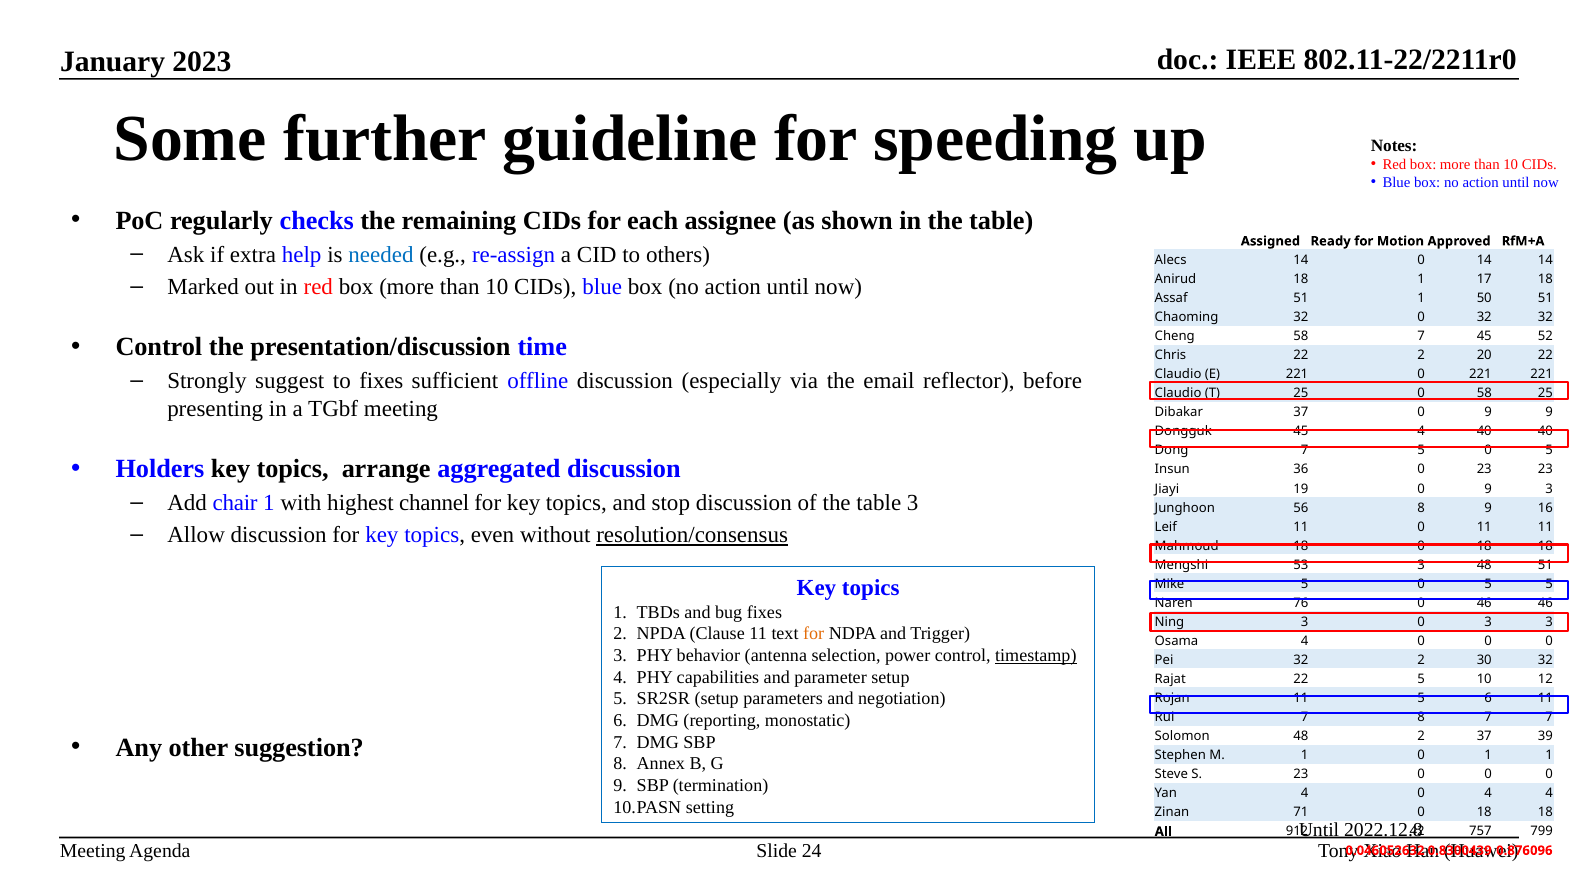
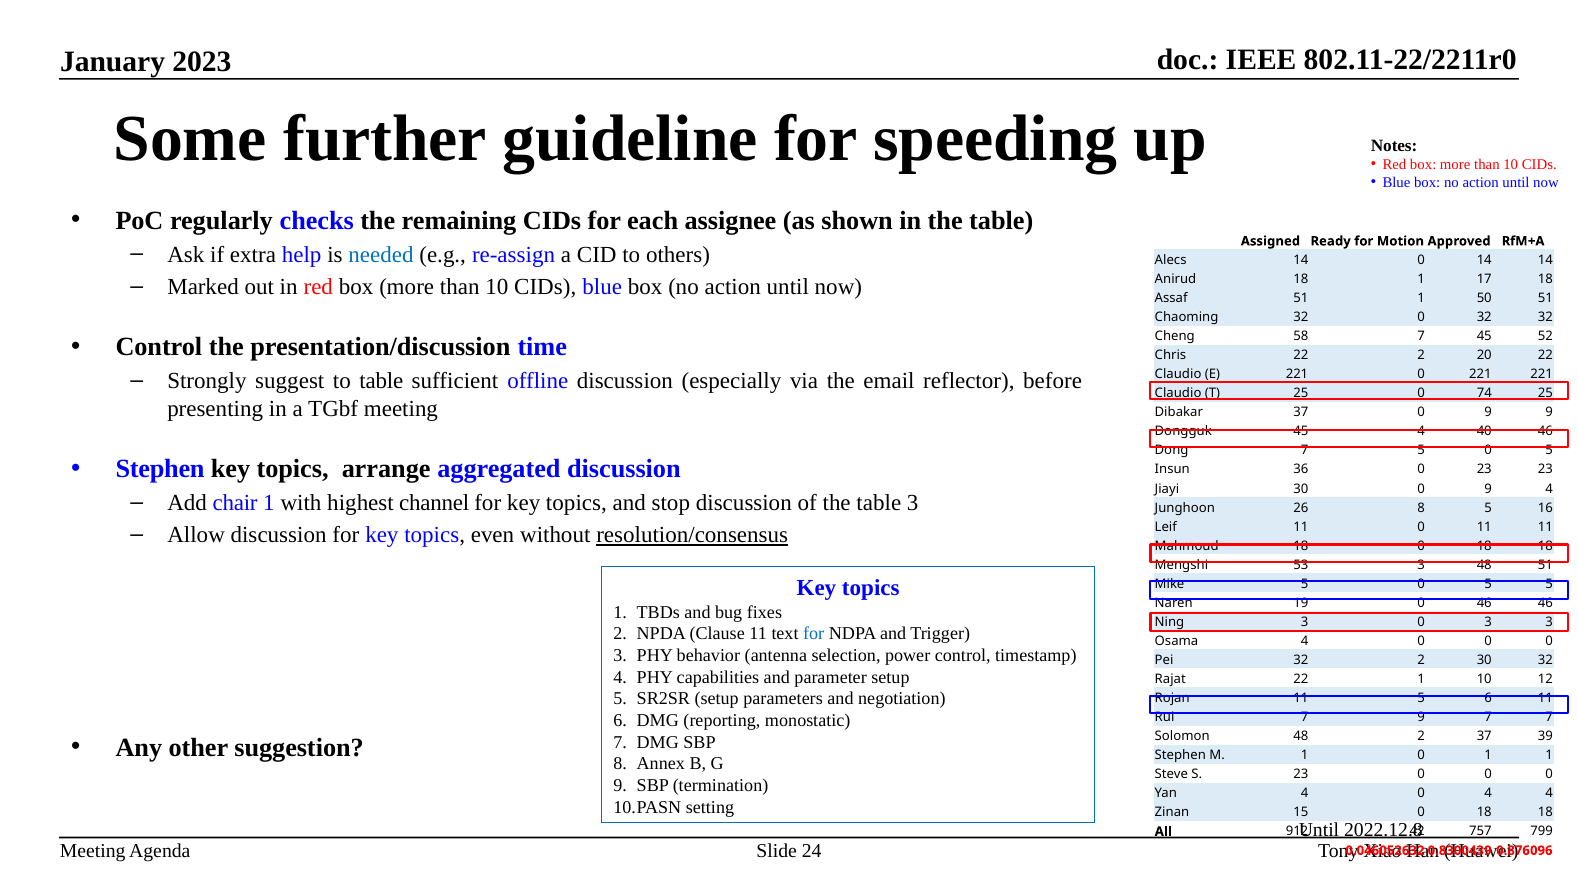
to fixes: fixes -> table
0 58: 58 -> 74
40 40: 40 -> 46
Holders at (160, 469): Holders -> Stephen
Jiayi 19: 19 -> 30
9 3: 3 -> 4
56: 56 -> 26
8 9: 9 -> 5
76: 76 -> 19
for at (814, 634) colour: orange -> blue
timestamp underline: present -> none
22 5: 5 -> 1
7 8: 8 -> 9
71: 71 -> 15
